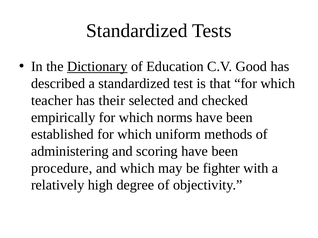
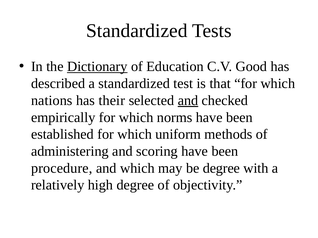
teacher: teacher -> nations
and at (188, 101) underline: none -> present
be fighter: fighter -> degree
